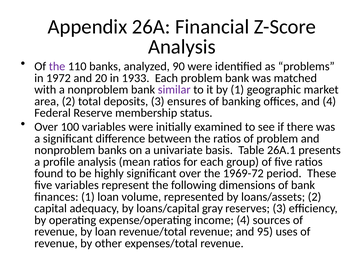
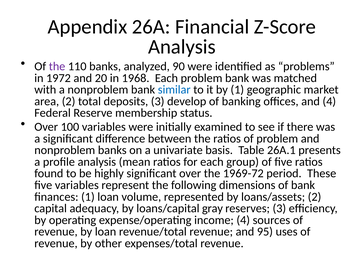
1933: 1933 -> 1968
similar colour: purple -> blue
ensures: ensures -> develop
